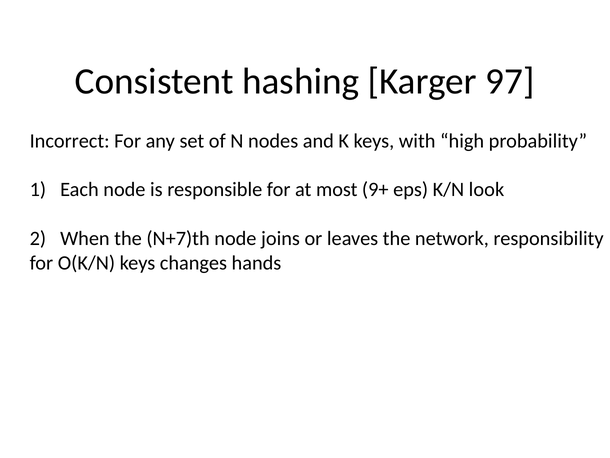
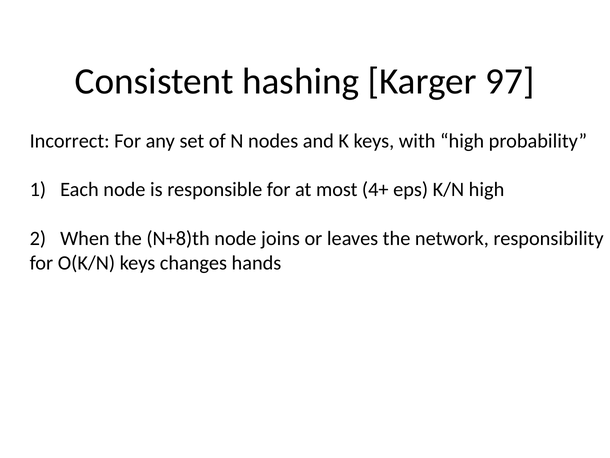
9+: 9+ -> 4+
K/N look: look -> high
N+7)th: N+7)th -> N+8)th
